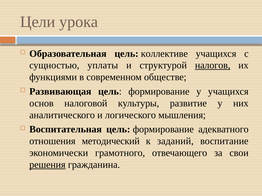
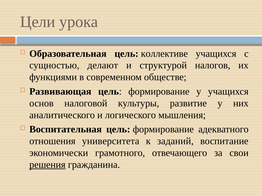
уплаты: уплаты -> делают
налогов underline: present -> none
методический: методический -> университета
